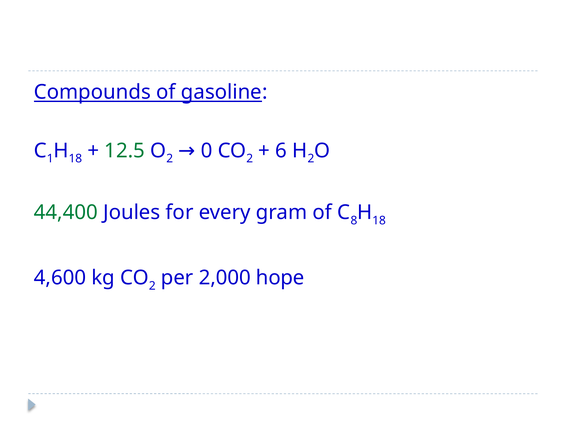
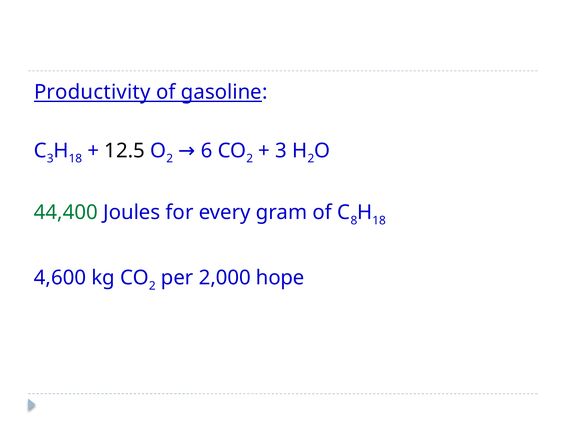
Compounds: Compounds -> Productivity
6 at (281, 150): 6 -> 3
1 at (50, 158): 1 -> 3
12.5 colour: green -> black
0: 0 -> 6
